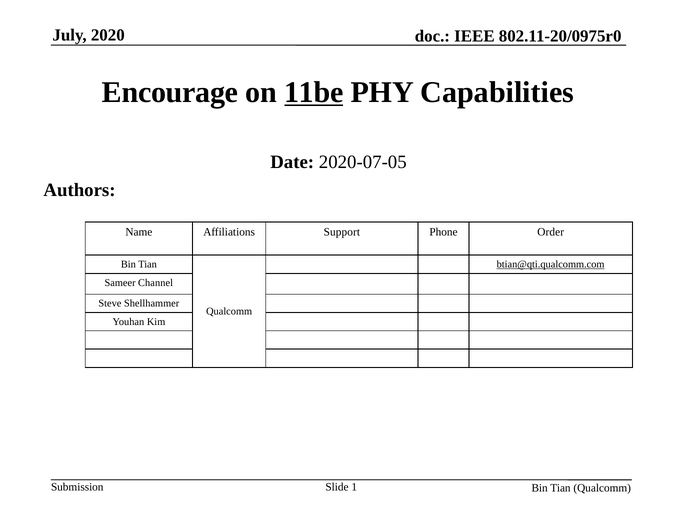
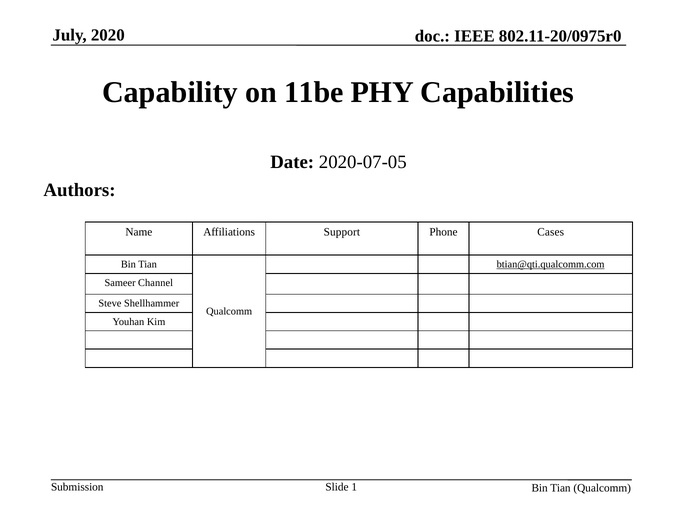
Encourage: Encourage -> Capability
11be underline: present -> none
Order: Order -> Cases
